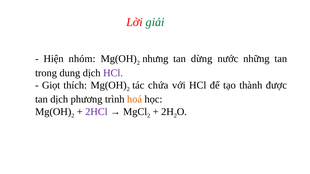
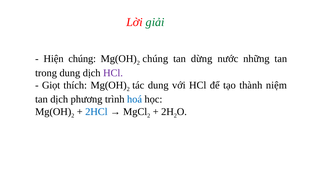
Hiện nhóm: nhóm -> chúng
nhưng at (155, 59): nhưng -> chúng
tác chứa: chứa -> dung
được: được -> niệm
hoá colour: orange -> blue
2HCl colour: purple -> blue
